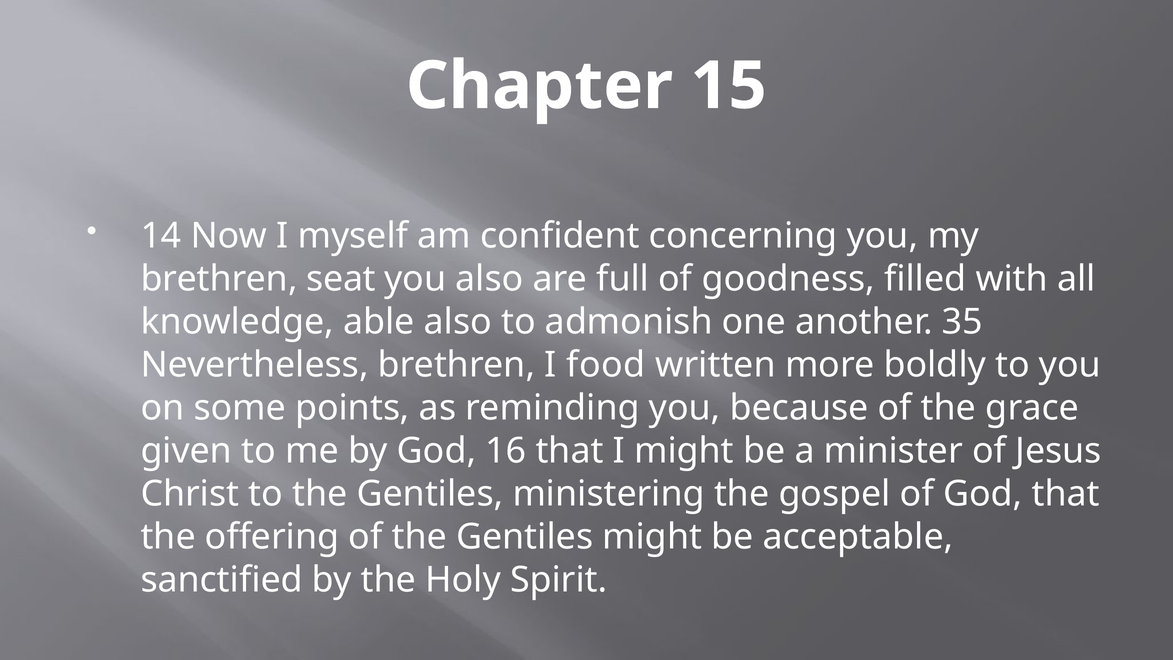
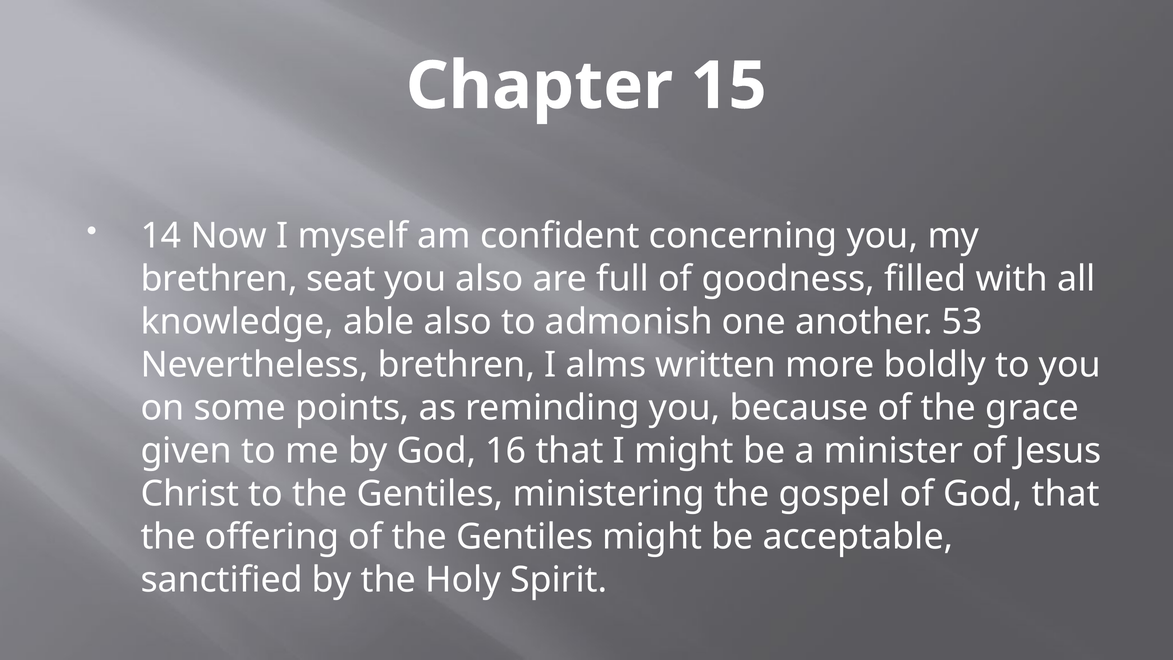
35: 35 -> 53
food: food -> alms
